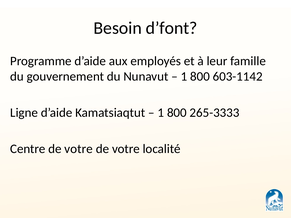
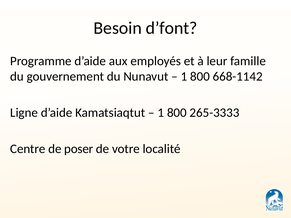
603-1142: 603-1142 -> 668-1142
Centre de votre: votre -> poser
